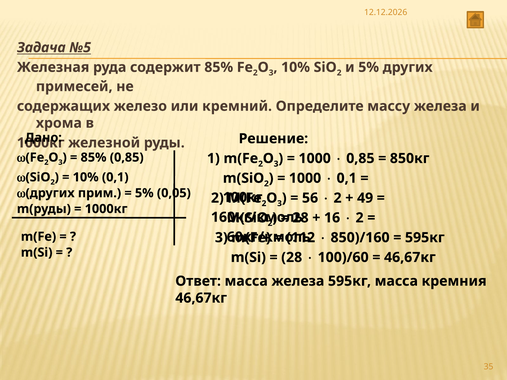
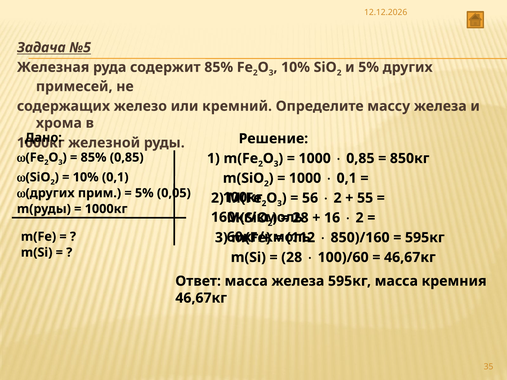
49: 49 -> 55
